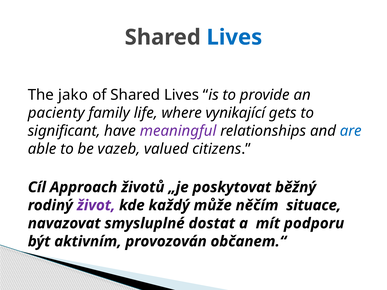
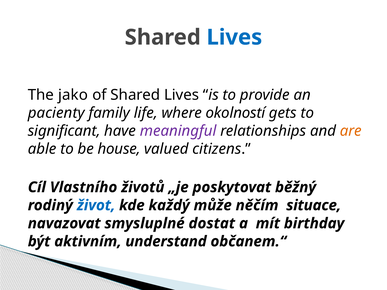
vynikající: vynikající -> okolností
are colour: blue -> orange
vazeb: vazeb -> house
Approach: Approach -> Vlastního
život colour: purple -> blue
podporu: podporu -> birthday
provozován: provozován -> understand
